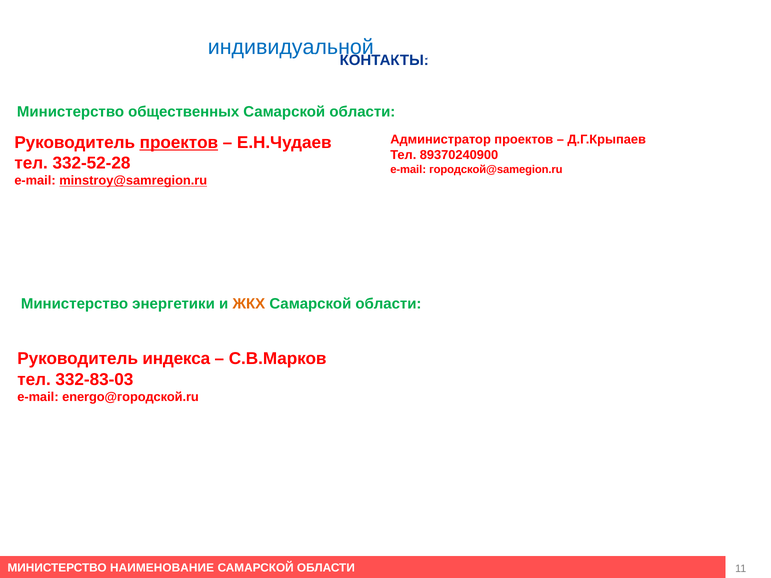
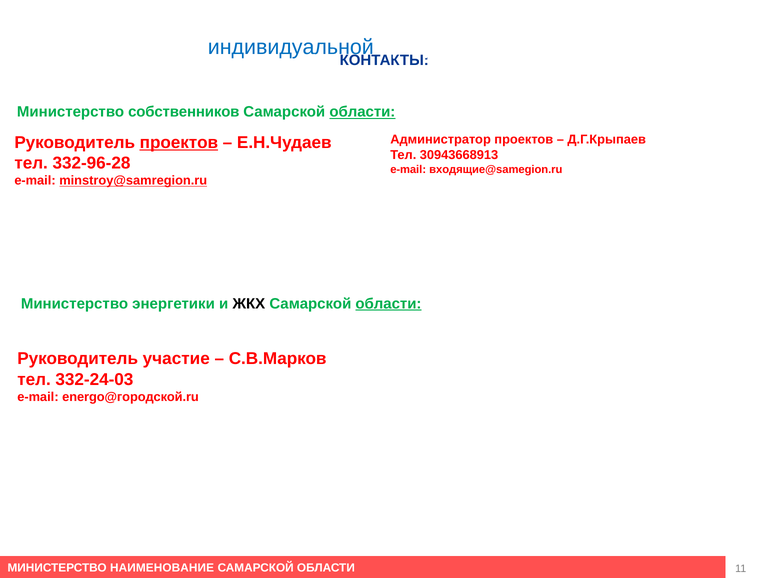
общественных: общественных -> собственников
области at (362, 112) underline: none -> present
89370240900: 89370240900 -> 30943668913
332-52-28: 332-52-28 -> 332-96-28
городской@samegion.ru: городской@samegion.ru -> входящие@samegion.ru
ЖКХ colour: orange -> black
области at (388, 304) underline: none -> present
индекса: индекса -> участие
332-83-03: 332-83-03 -> 332-24-03
